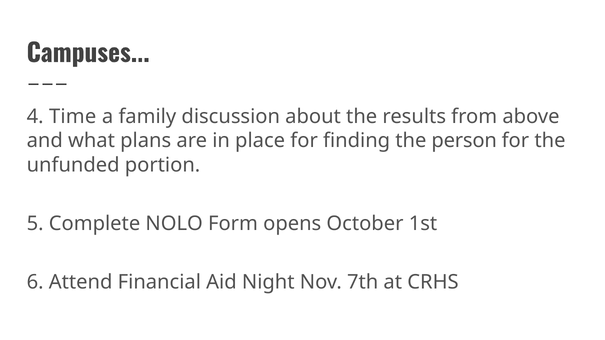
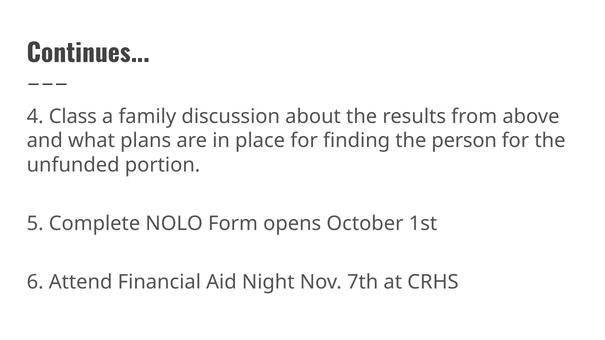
Campuses: Campuses -> Continues
Time: Time -> Class
